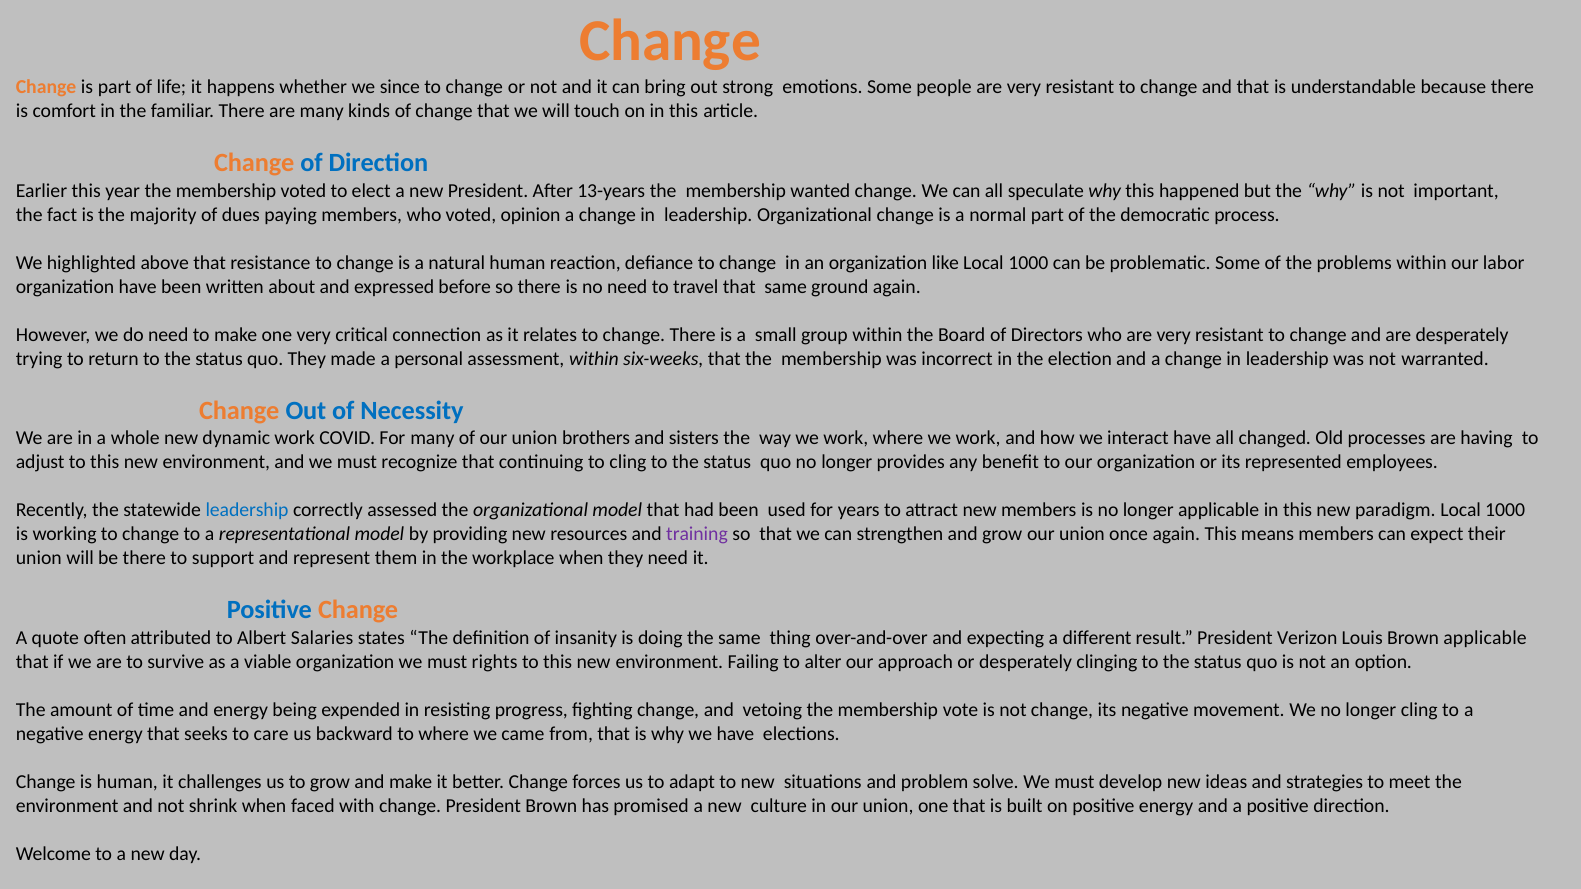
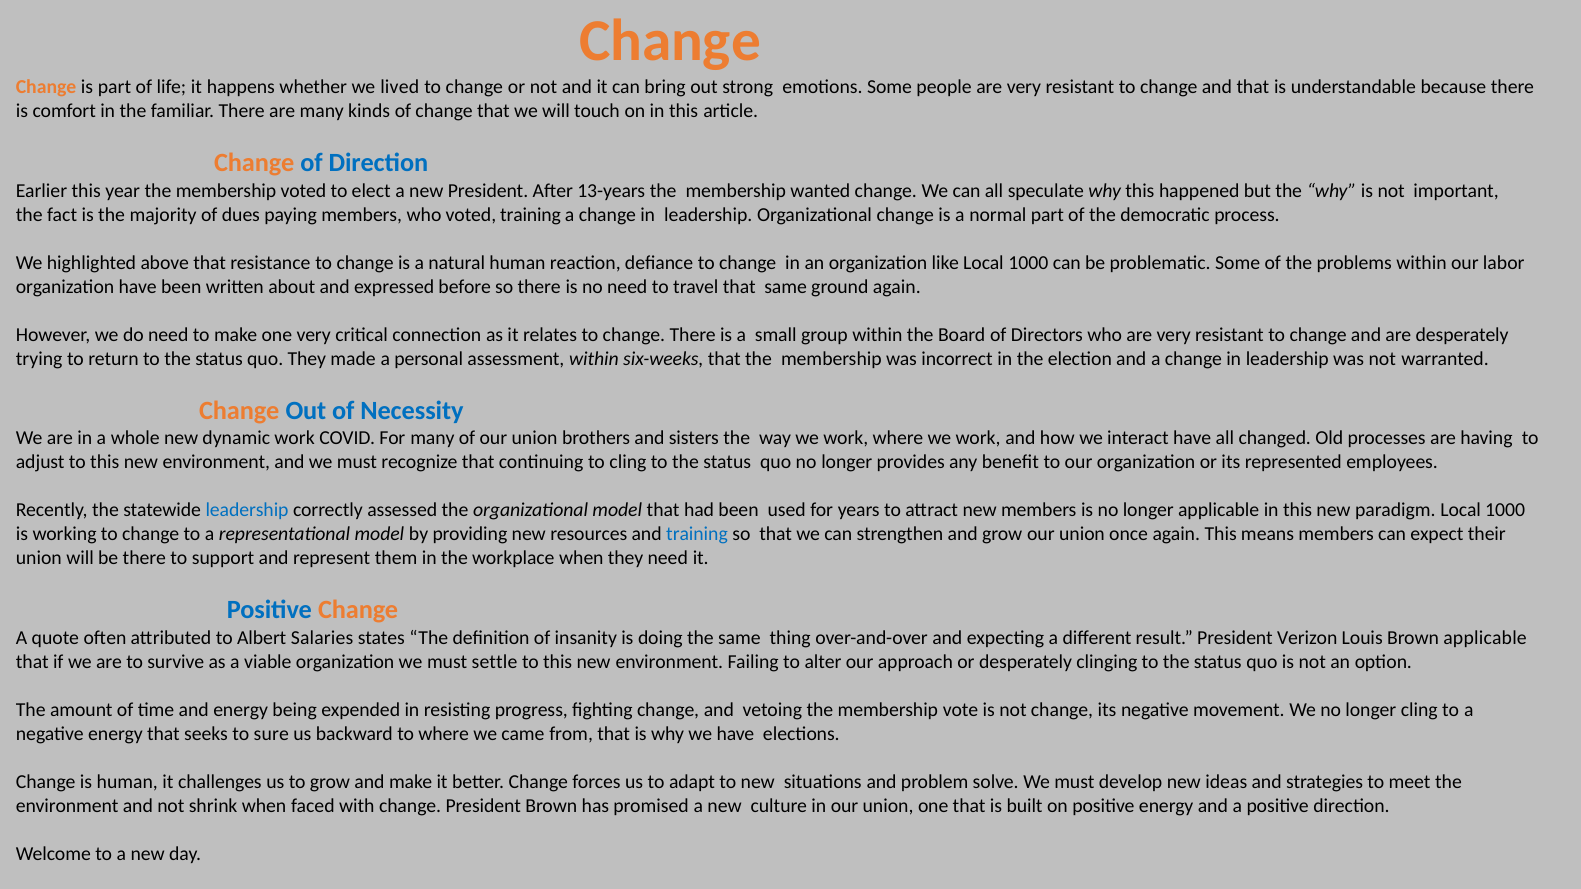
since: since -> lived
voted opinion: opinion -> training
training at (697, 534) colour: purple -> blue
rights: rights -> settle
care: care -> sure
